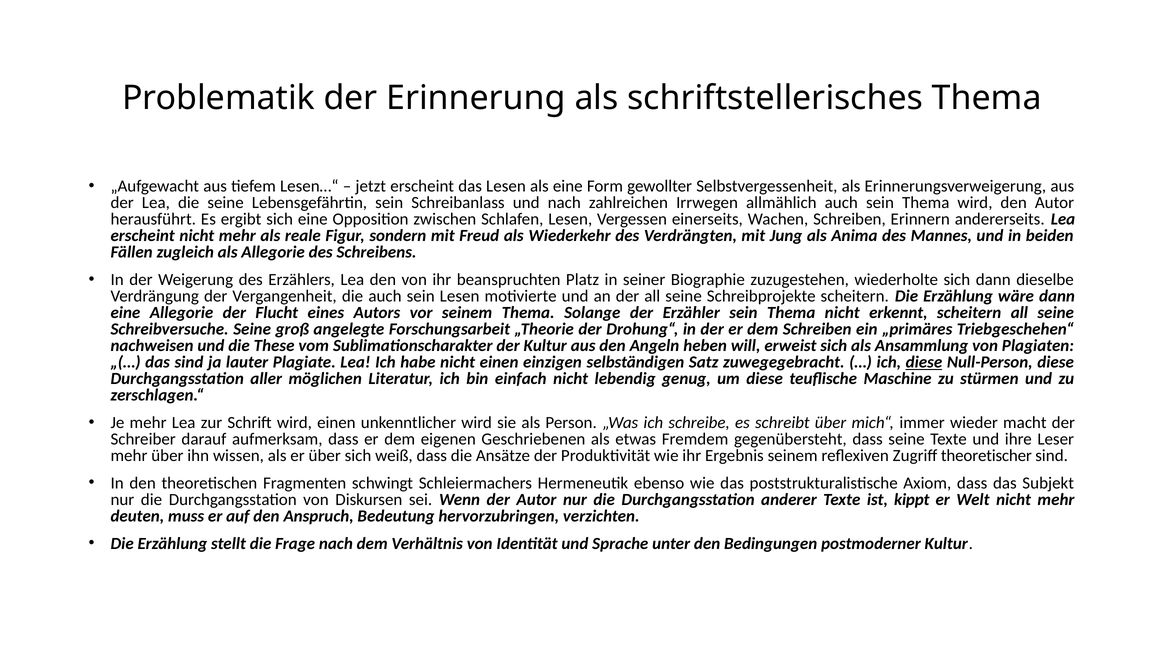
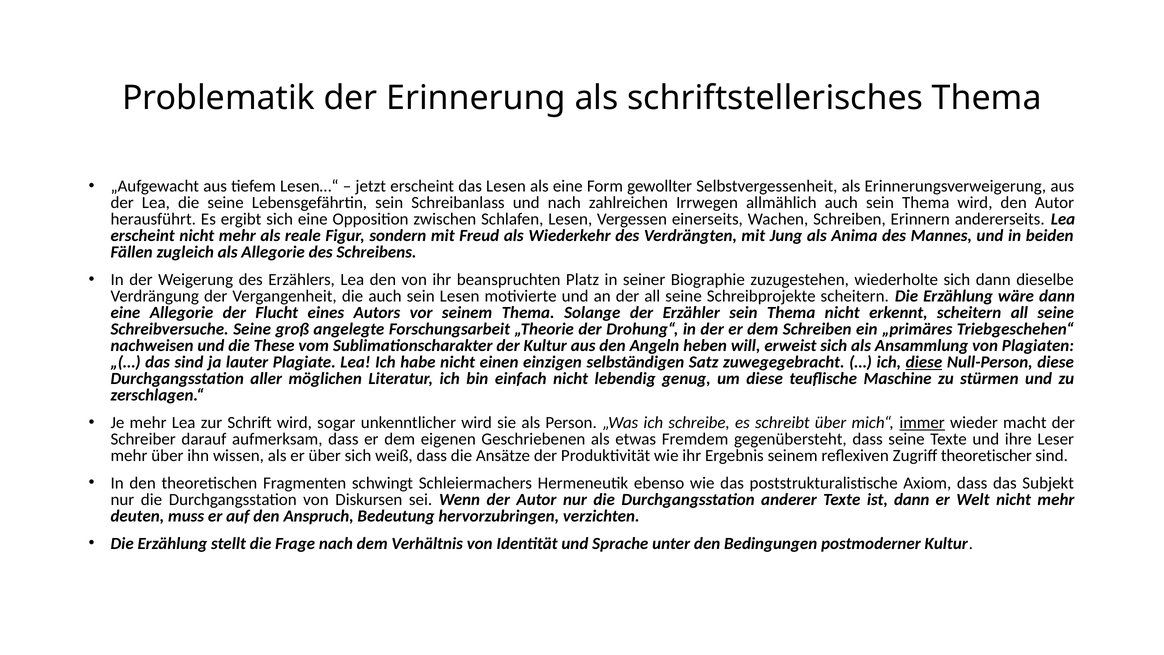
wird einen: einen -> sogar
immer underline: none -> present
ist kippt: kippt -> dann
